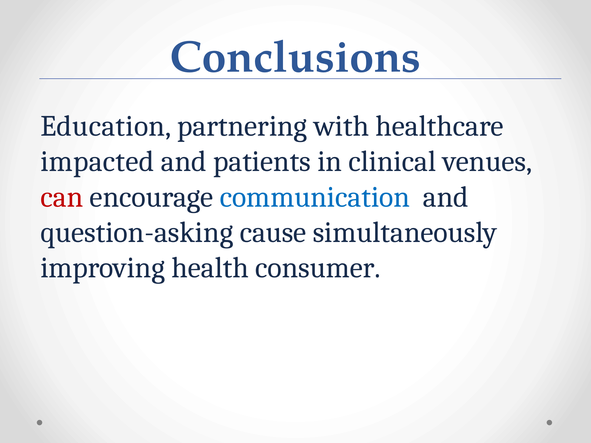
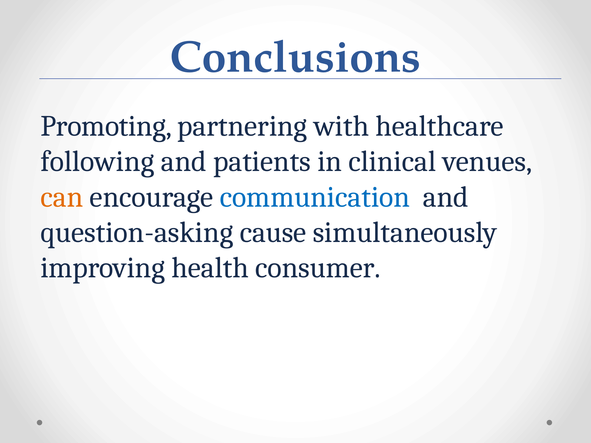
Education: Education -> Promoting
impacted: impacted -> following
can colour: red -> orange
